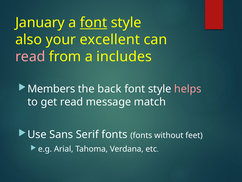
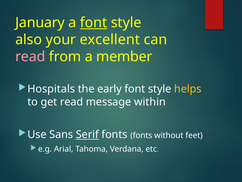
includes: includes -> member
Members: Members -> Hospitals
back: back -> early
helps colour: pink -> yellow
match: match -> within
Serif underline: none -> present
